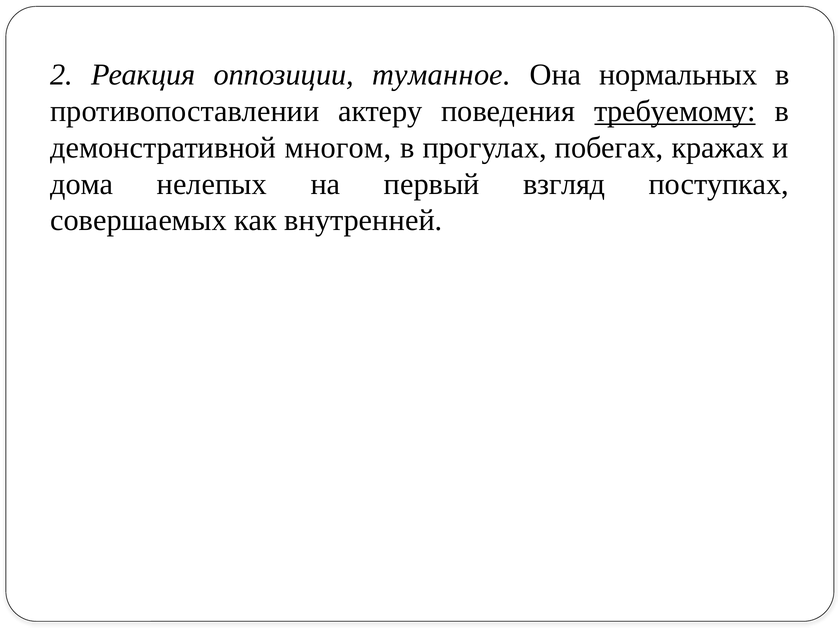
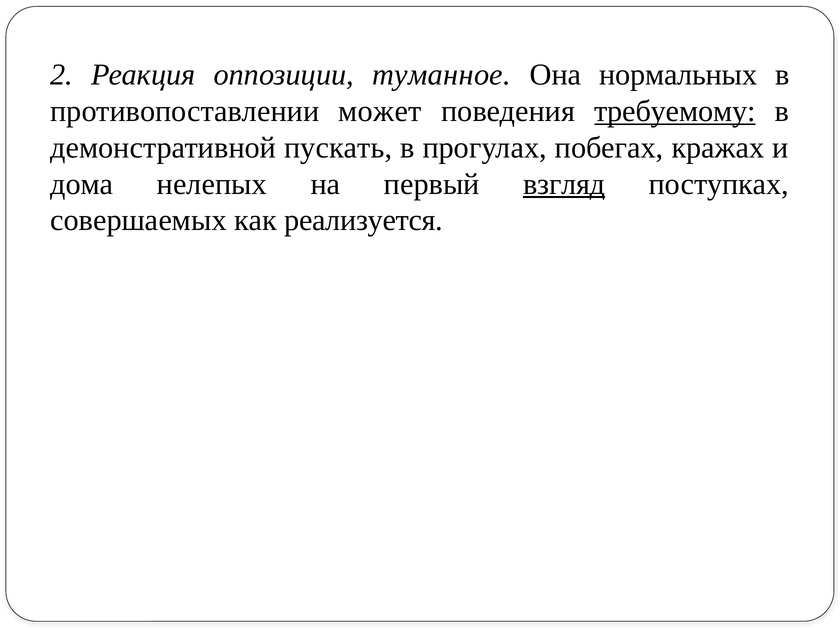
актеру: актеру -> может
многом: многом -> пускать
взгляд underline: none -> present
внутренней: внутренней -> реализуется
